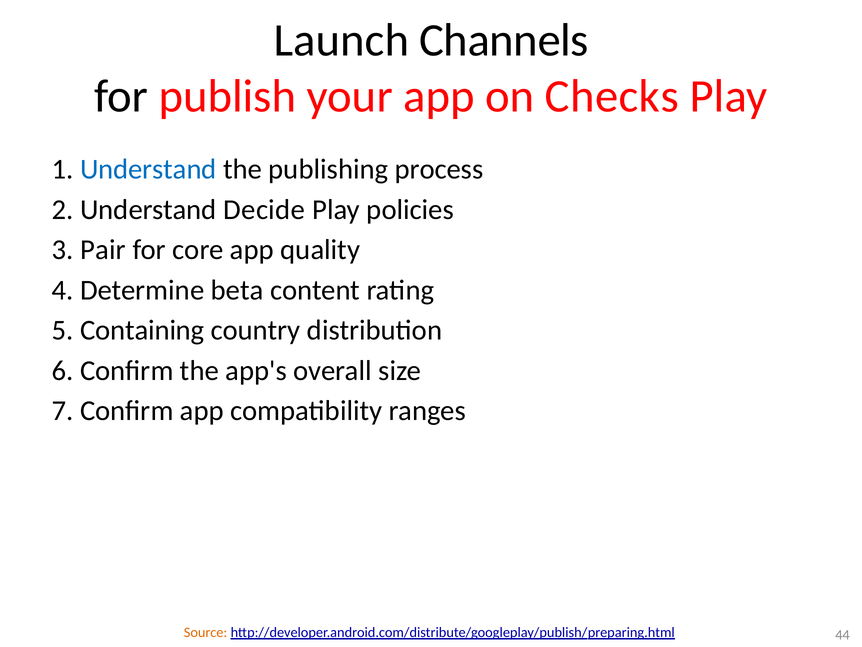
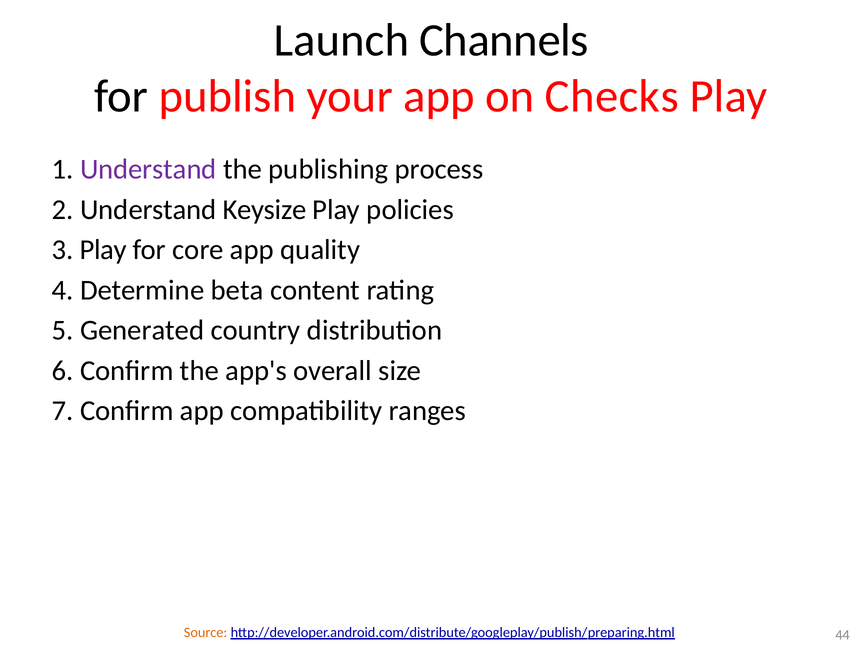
Understand at (148, 169) colour: blue -> purple
Decide: Decide -> Keysize
3 Pair: Pair -> Play
Containing: Containing -> Generated
